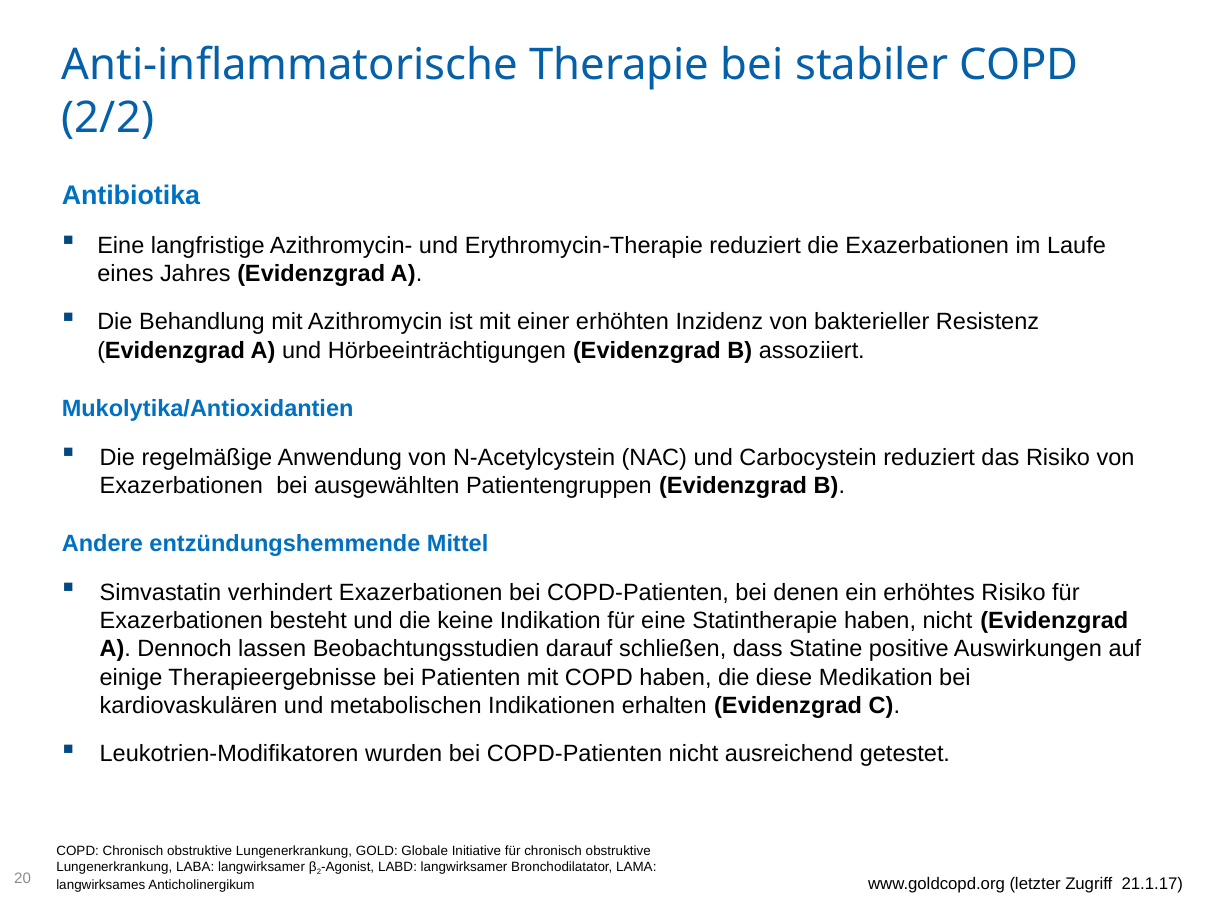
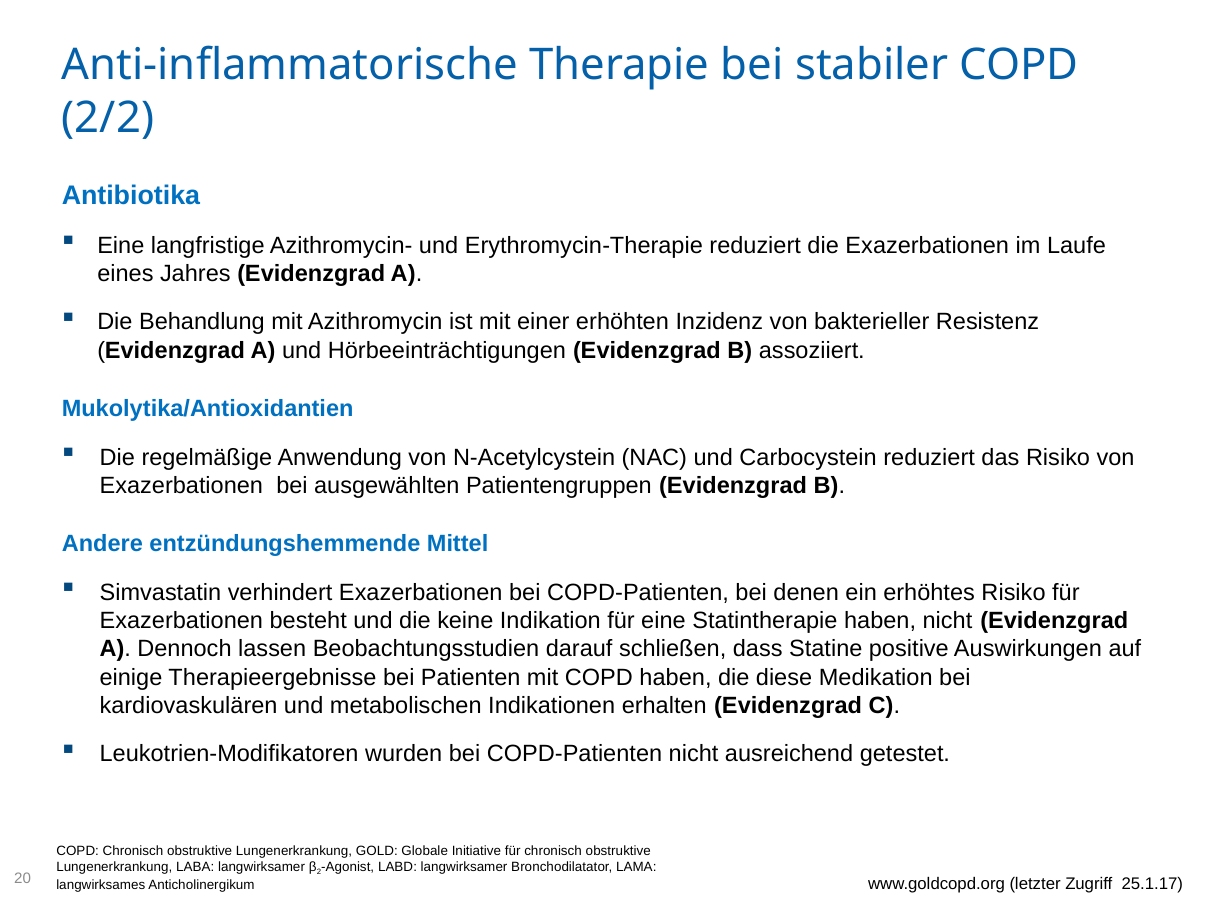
21.1.17: 21.1.17 -> 25.1.17
